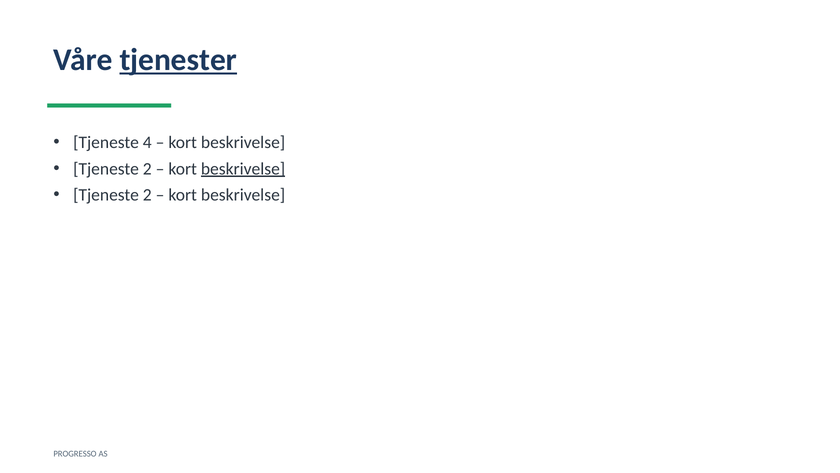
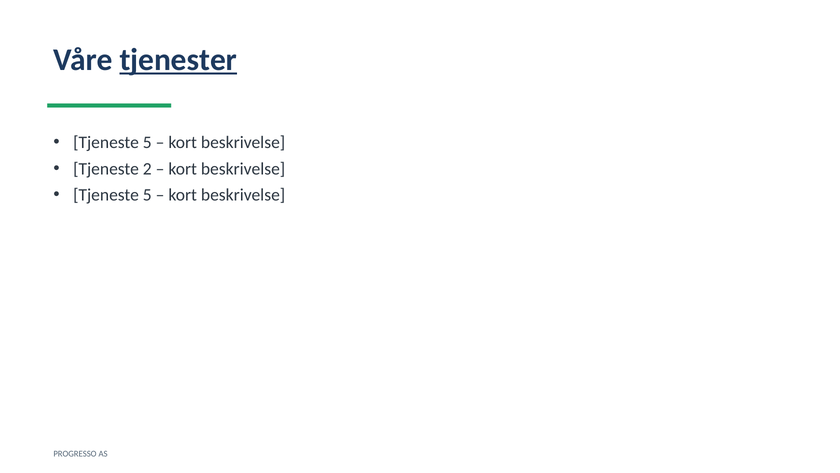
4 at (147, 142): 4 -> 5
beskrivelse at (243, 169) underline: present -> none
2 at (147, 195): 2 -> 5
